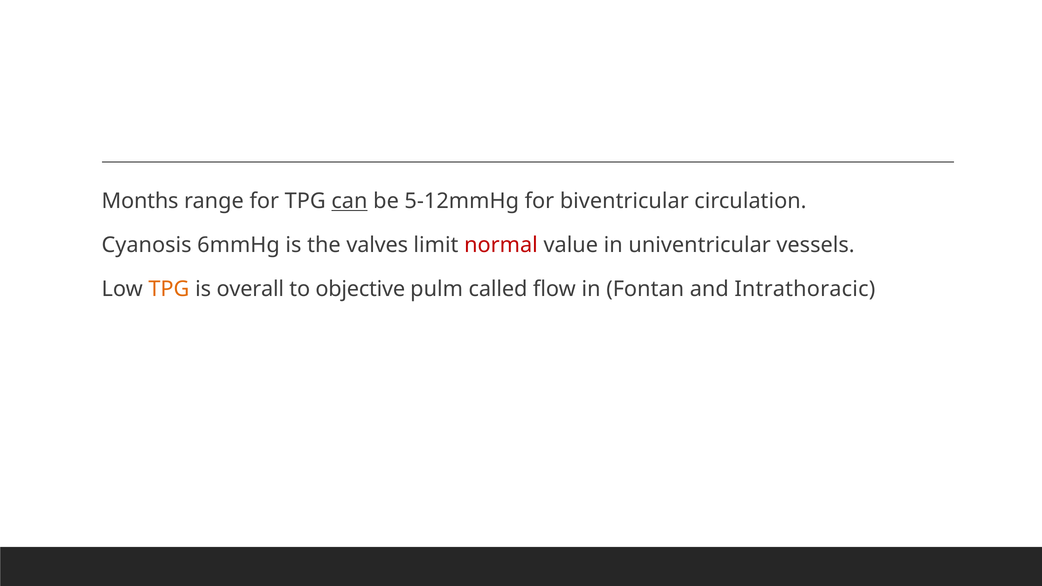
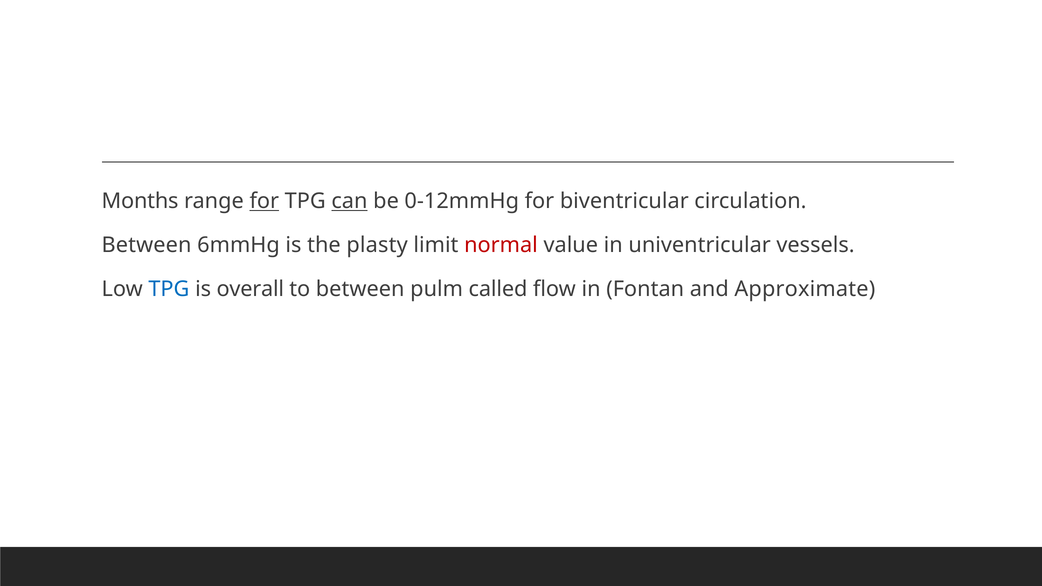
for at (264, 201) underline: none -> present
5-12mmHg: 5-12mmHg -> 0-12mmHg
Cyanosis at (147, 245): Cyanosis -> Between
valves: valves -> plasty
TPG at (169, 289) colour: orange -> blue
to objective: objective -> between
Intrathoracic: Intrathoracic -> Approximate
